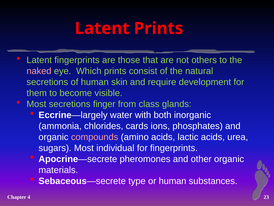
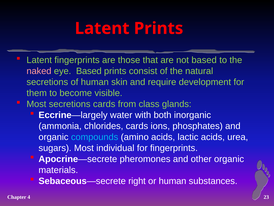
not others: others -> based
eye Which: Which -> Based
secretions finger: finger -> cards
compounds colour: pink -> light blue
type: type -> right
